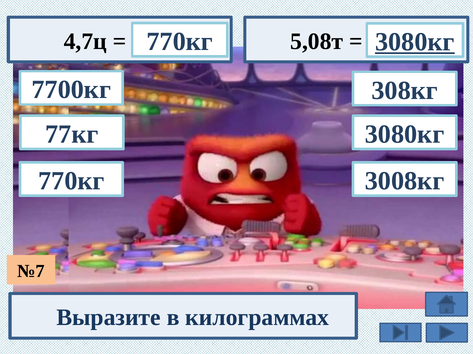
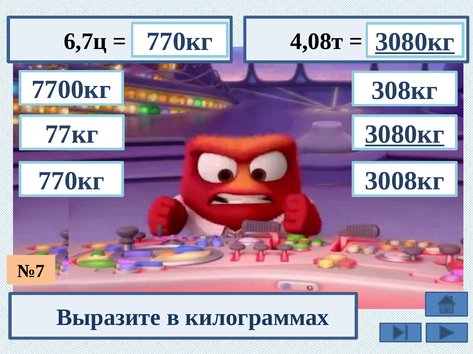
4,7ц: 4,7ц -> 6,7ц
5,08т: 5,08т -> 4,08т
3080кг at (405, 134) underline: none -> present
